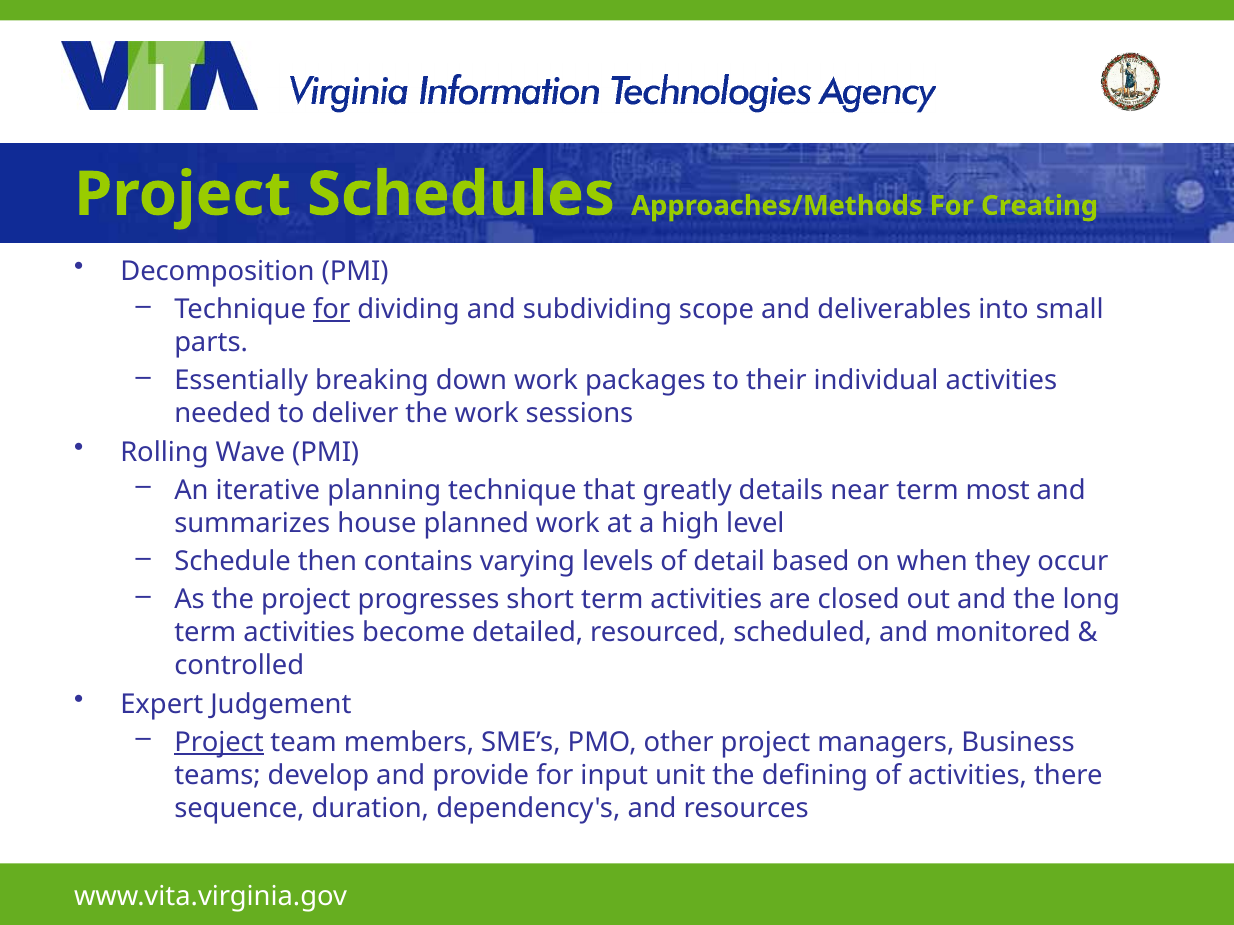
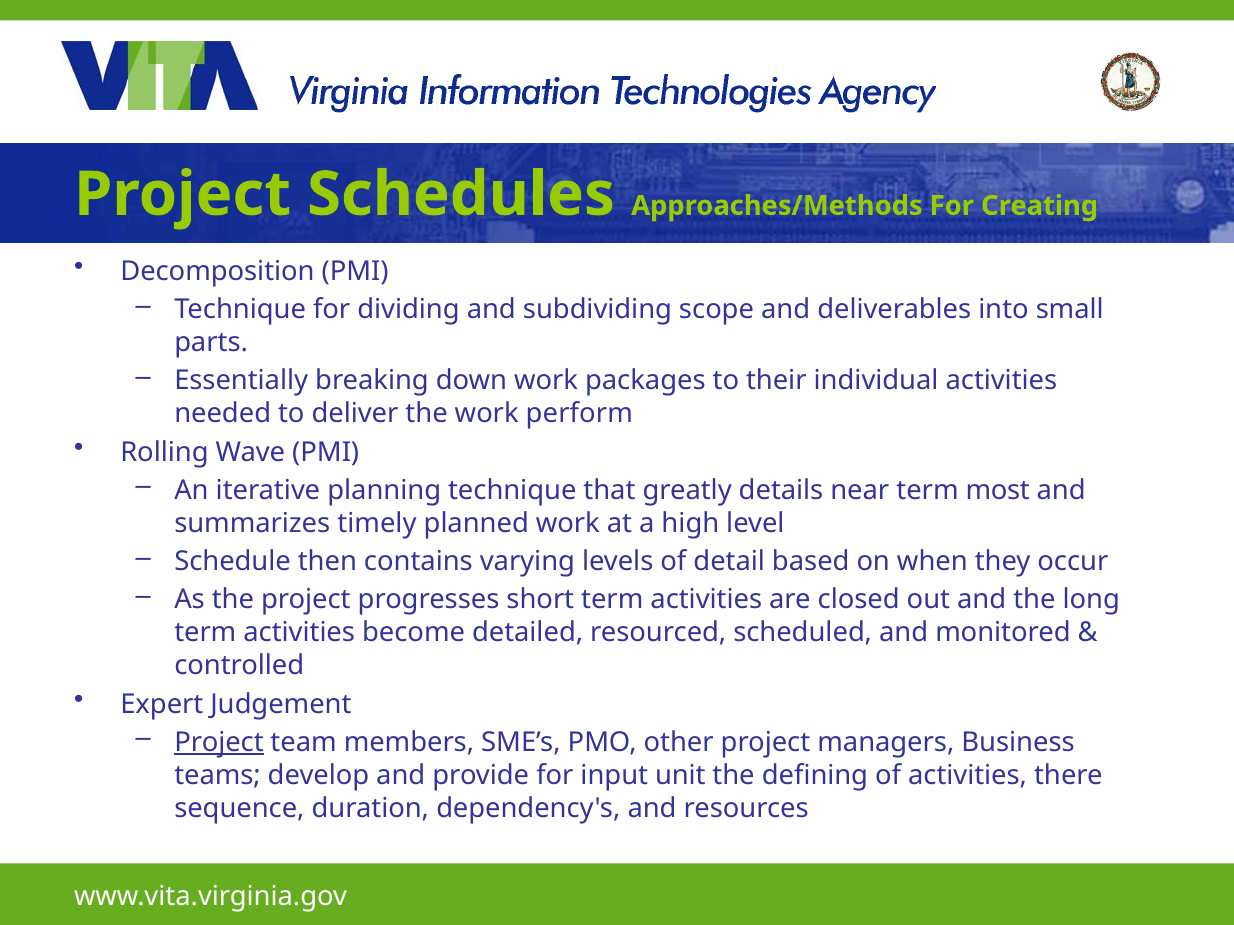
for at (332, 310) underline: present -> none
sessions: sessions -> perform
house: house -> timely
